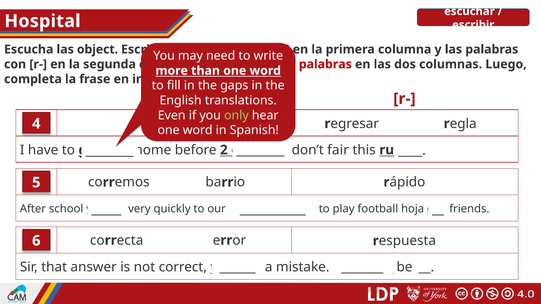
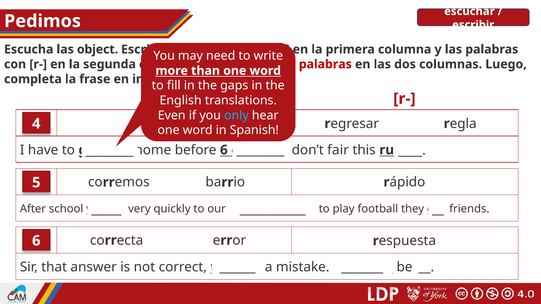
Hospital: Hospital -> Pedimos
only colour: light green -> light blue
before 2: 2 -> 6
hoja: hoja -> they
